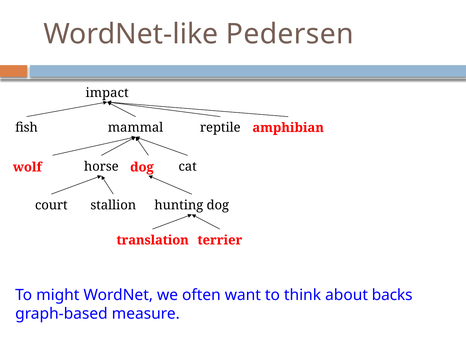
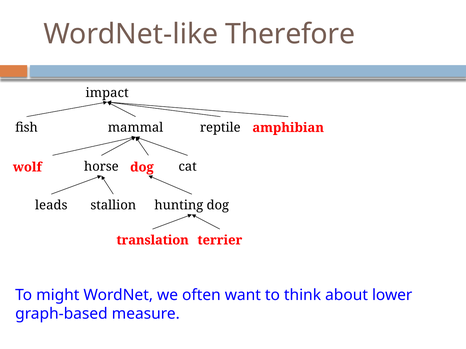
Pedersen: Pedersen -> Therefore
court: court -> leads
backs: backs -> lower
